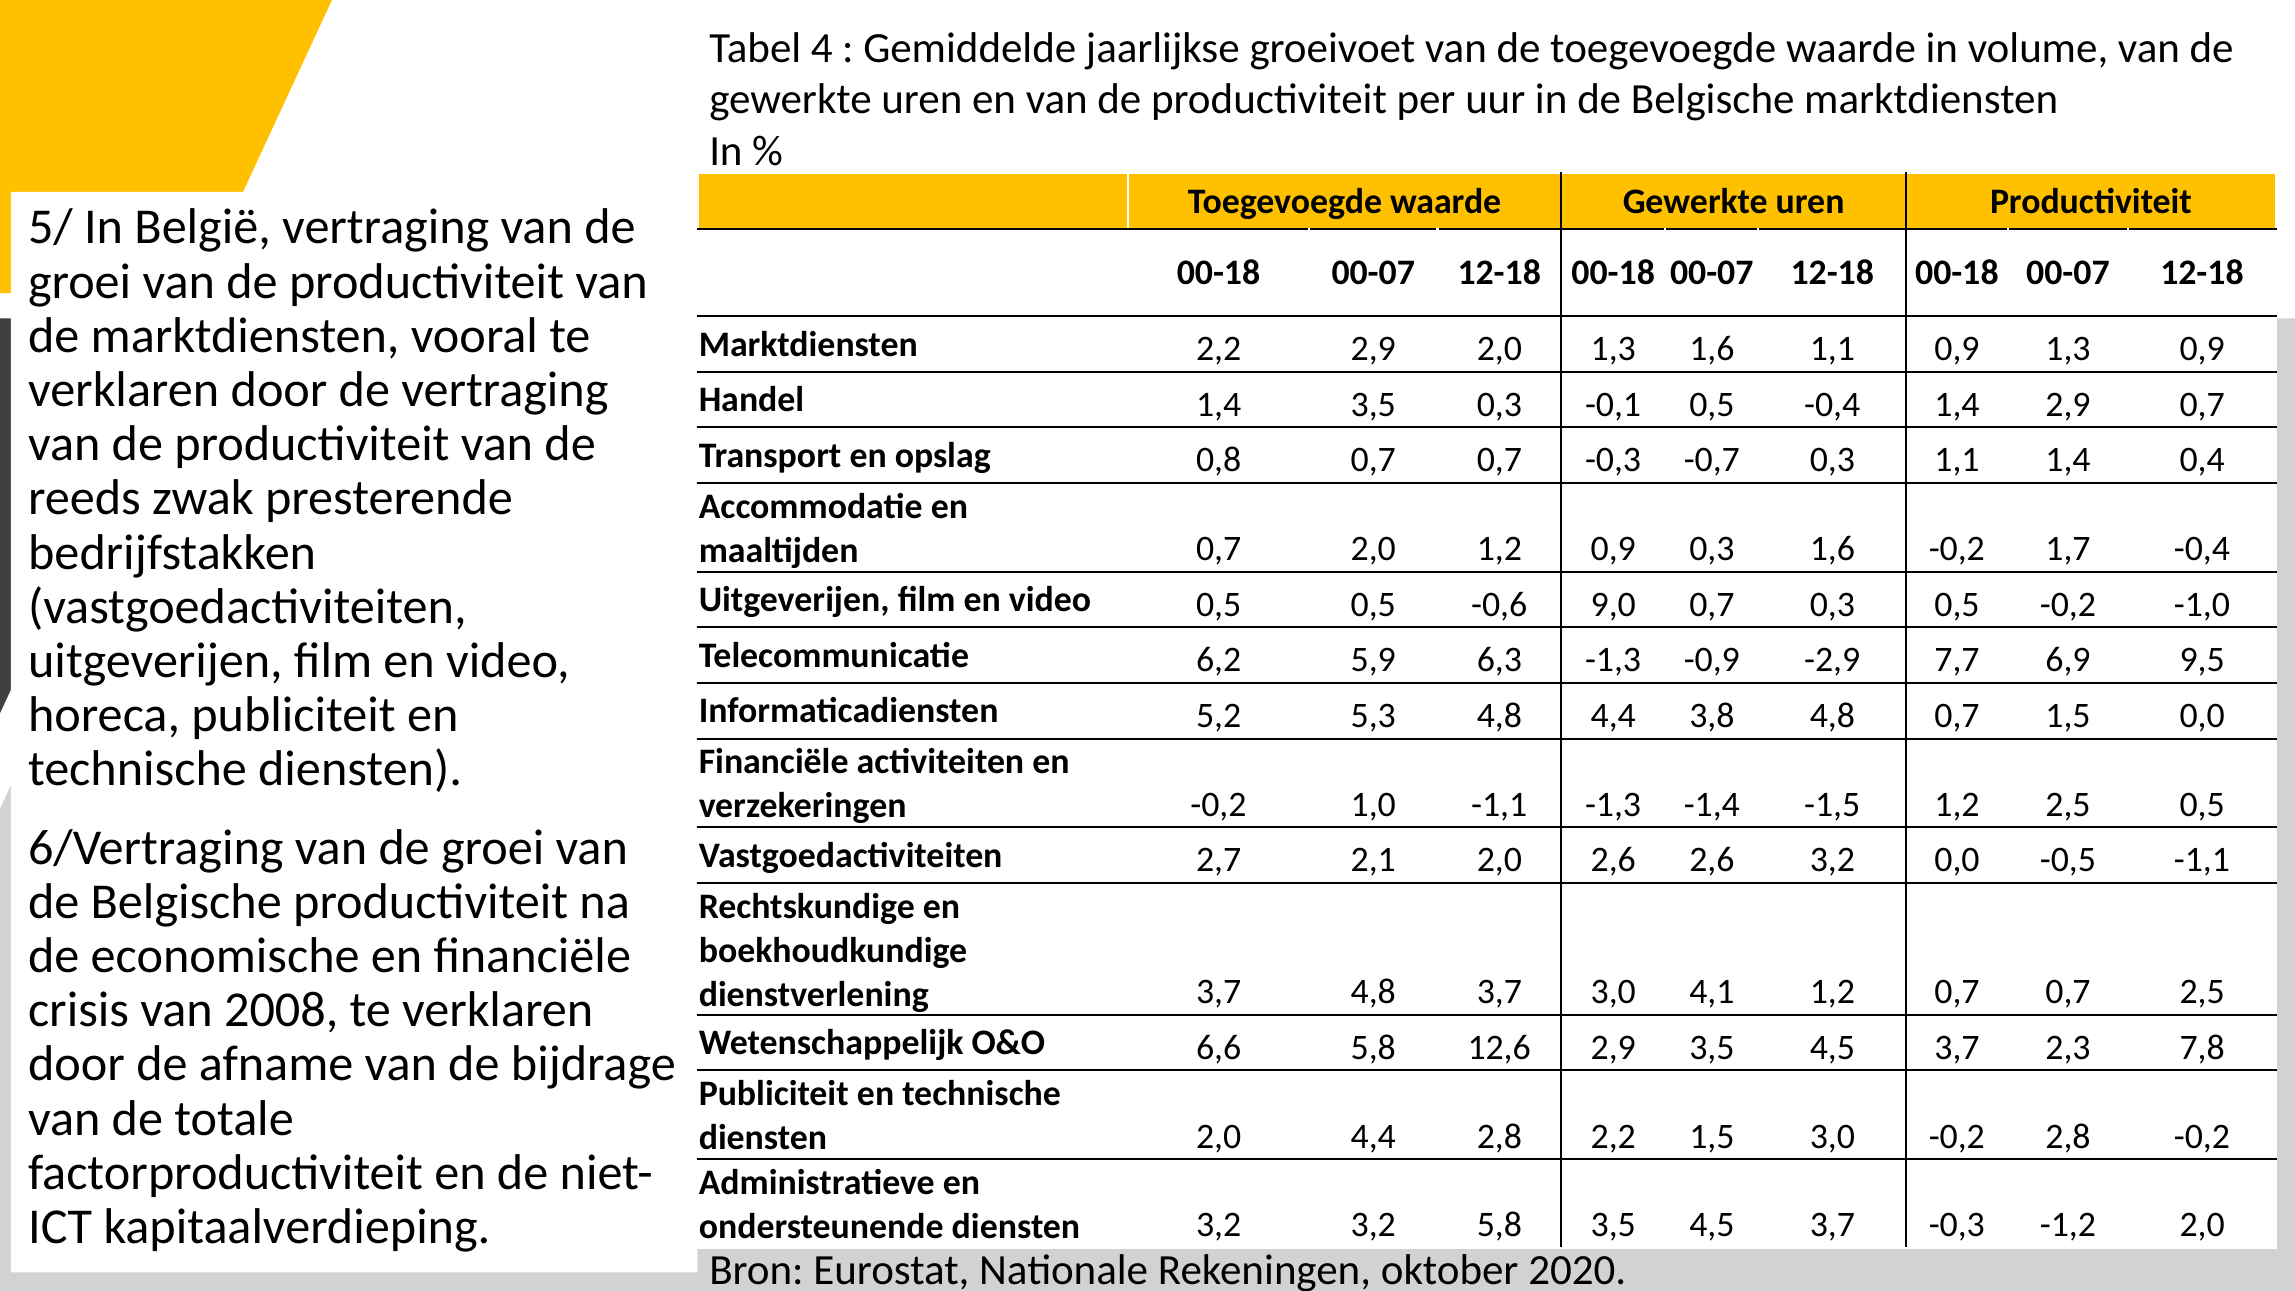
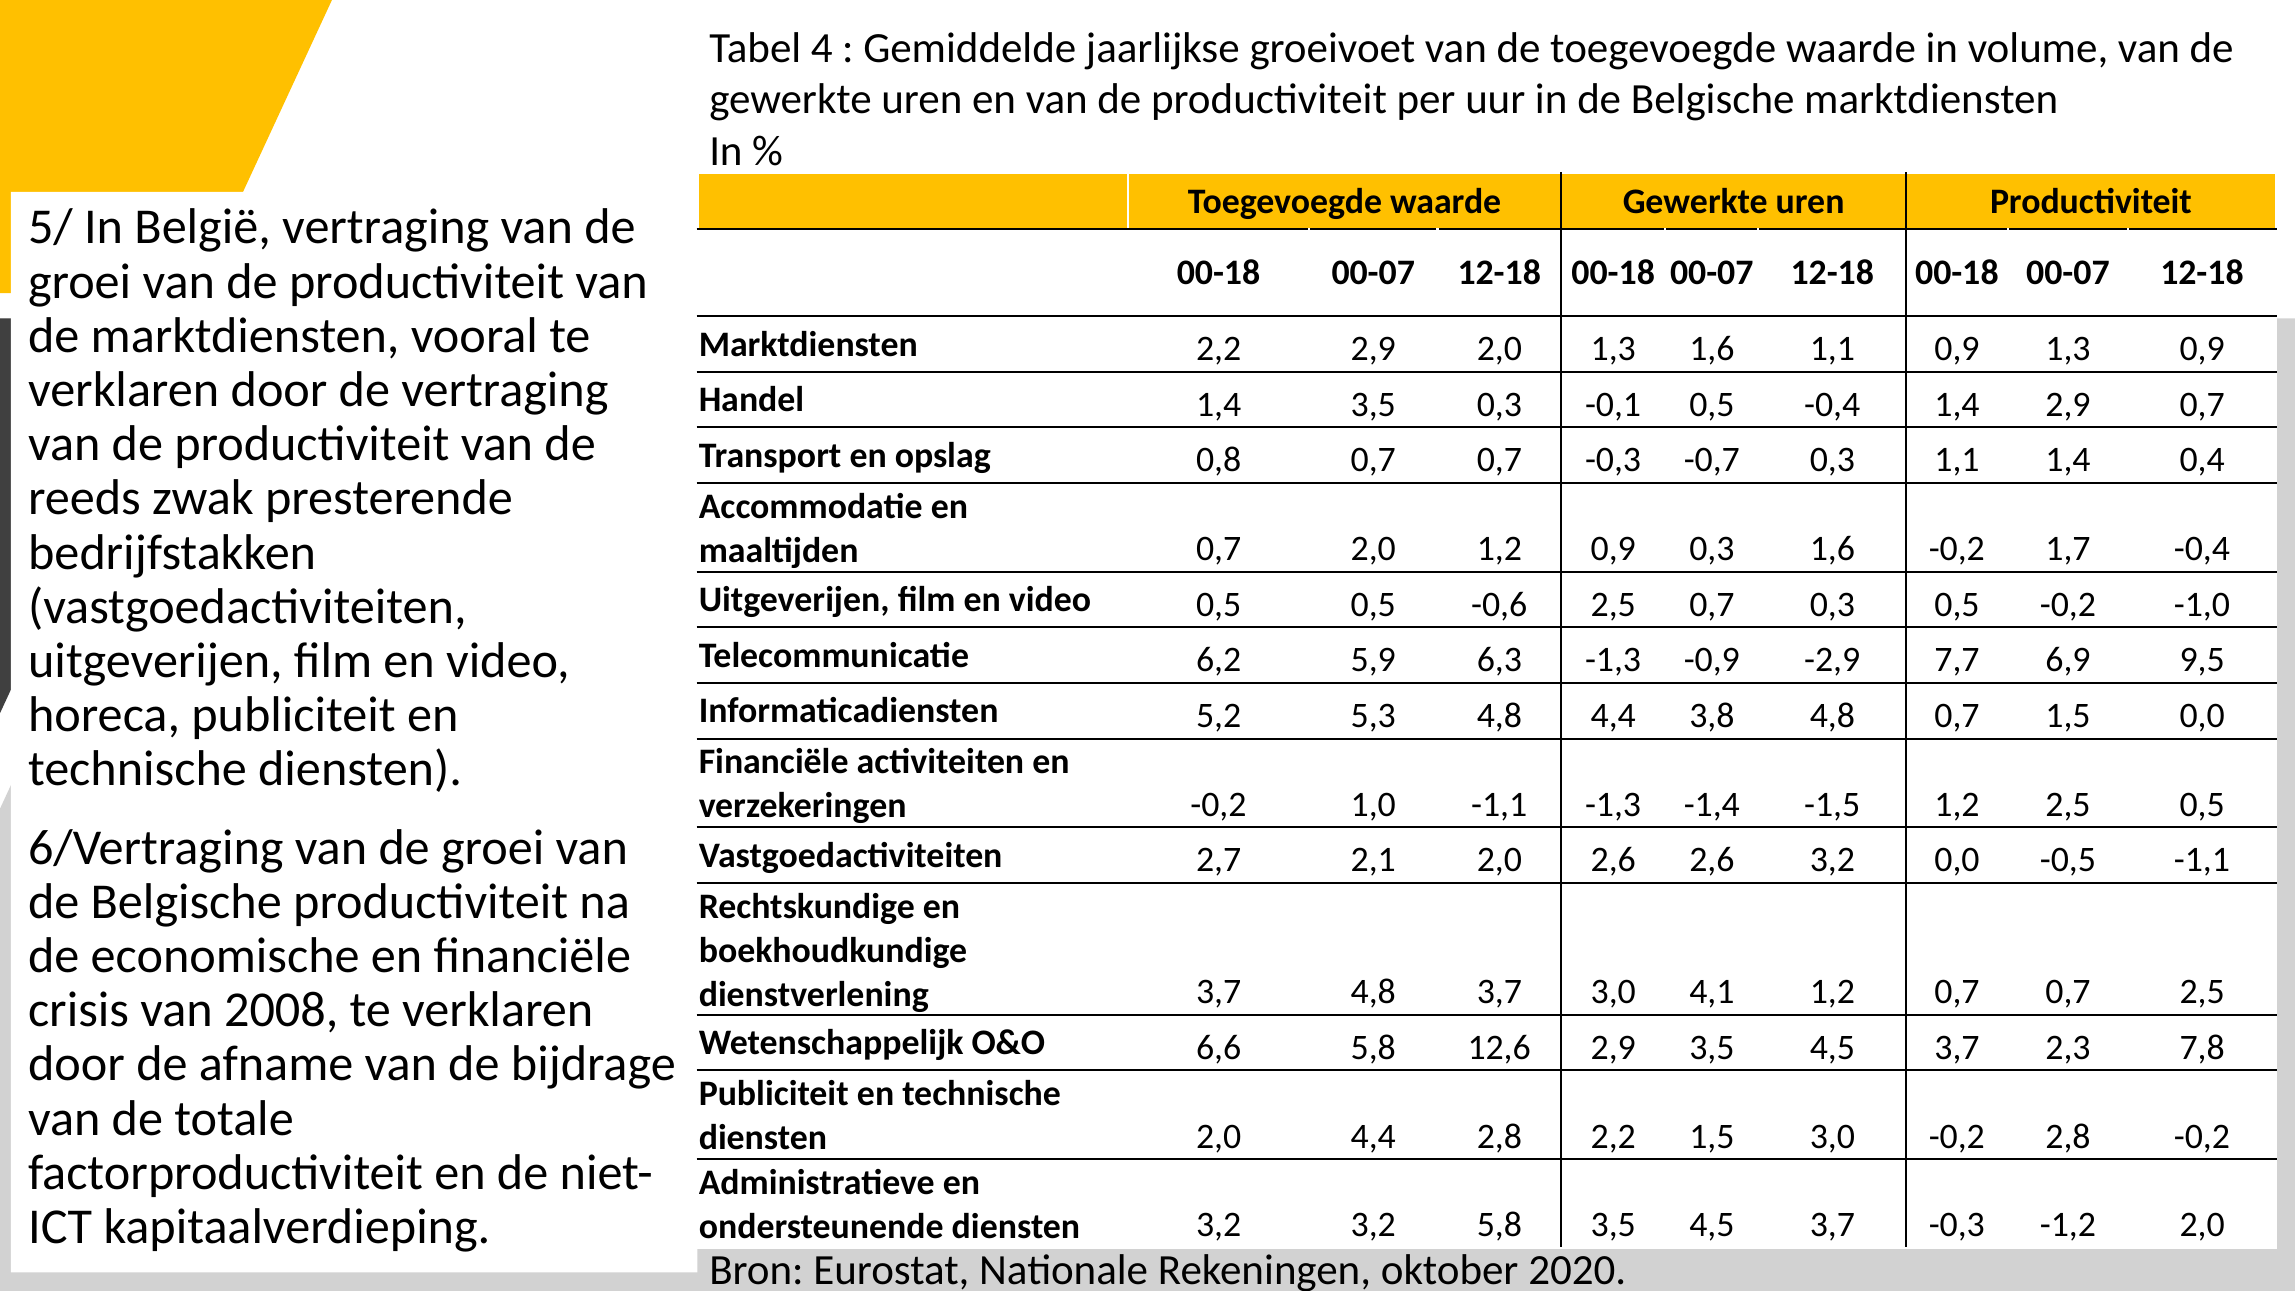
-0,6 9,0: 9,0 -> 2,5
